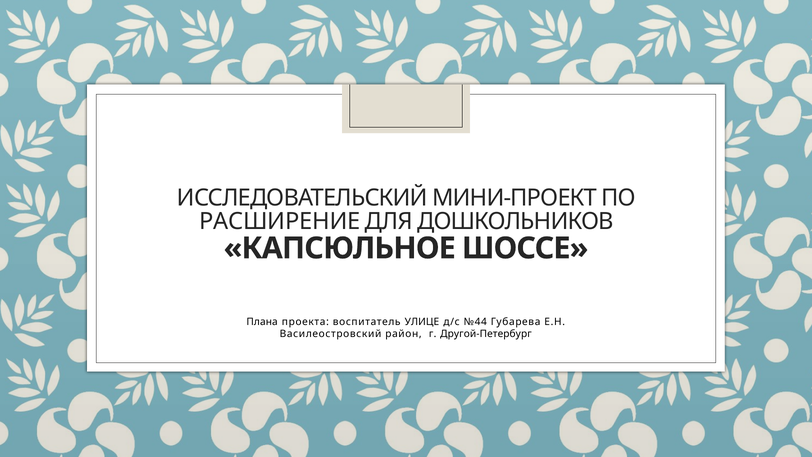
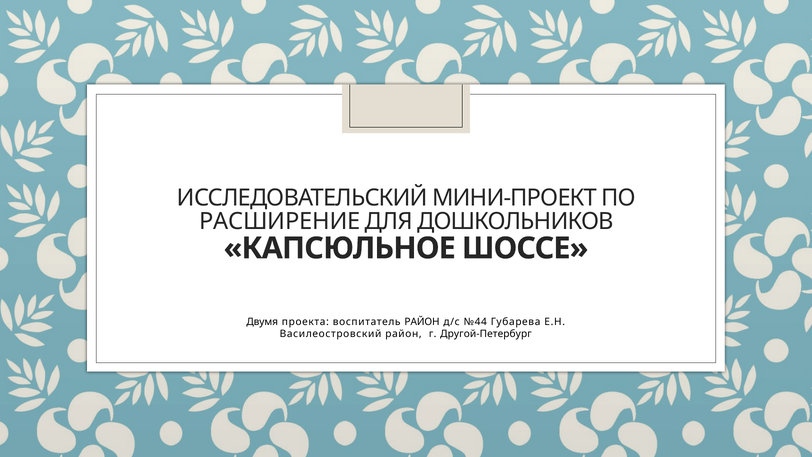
Плана: Плана -> Двумя
воспитатель УЛИЦЕ: УЛИЦЕ -> РАЙОН
